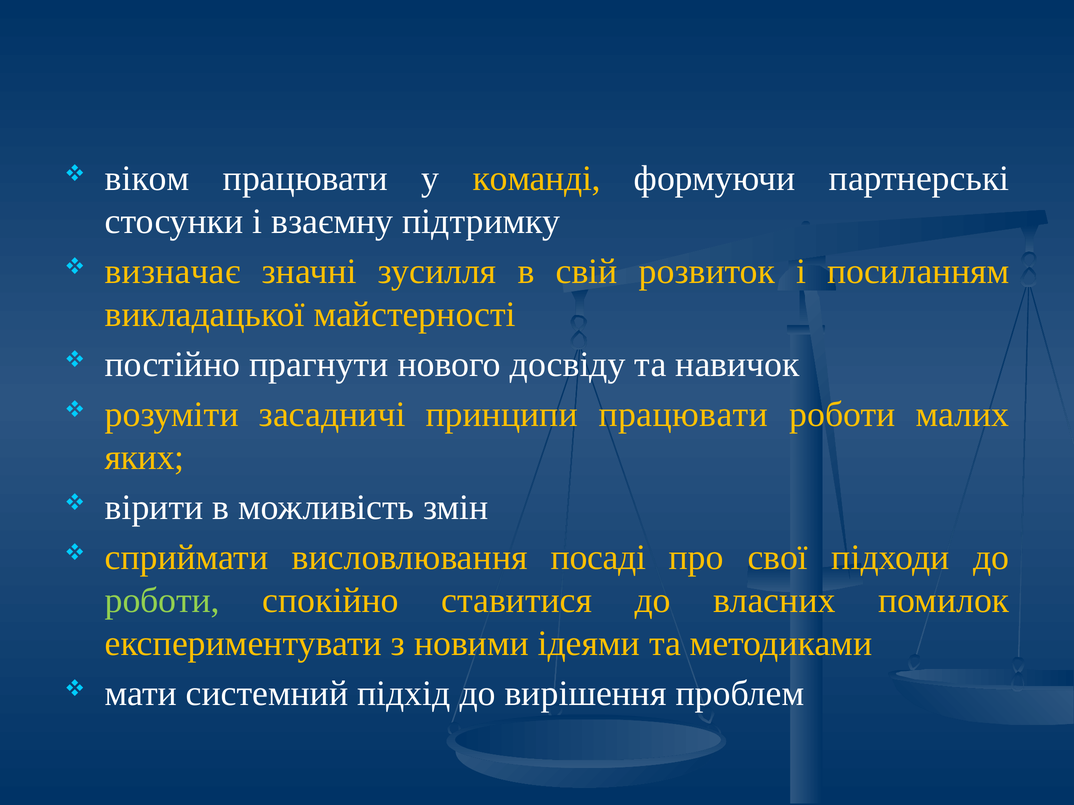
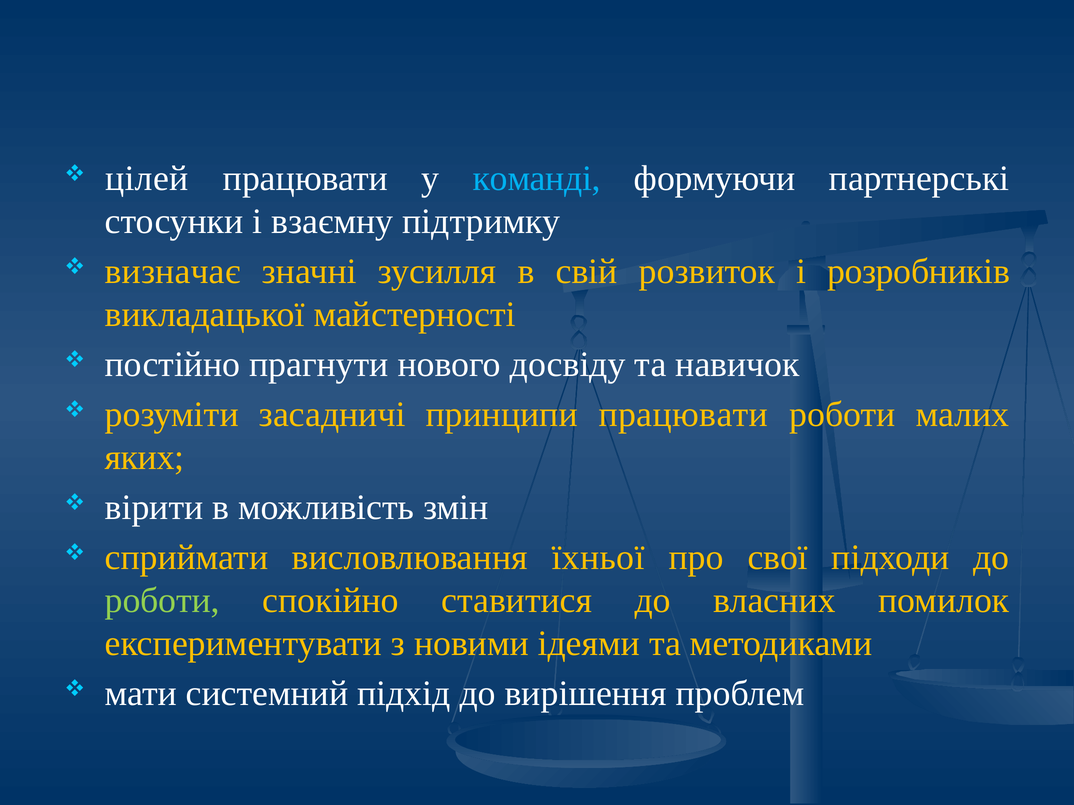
віком: віком -> цілей
команді colour: yellow -> light blue
посиланням: посиланням -> розробників
посаді: посаді -> їхньої
